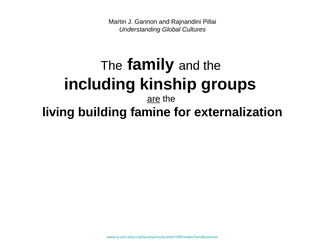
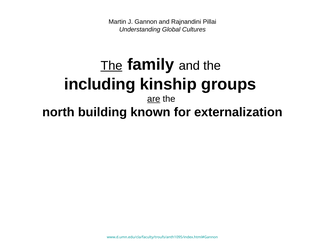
The at (111, 66) underline: none -> present
living: living -> north
famine: famine -> known
